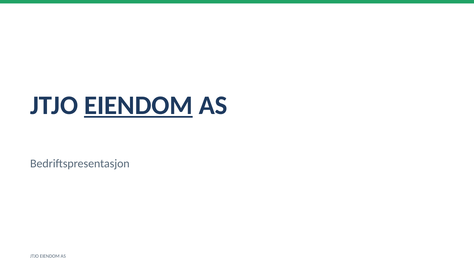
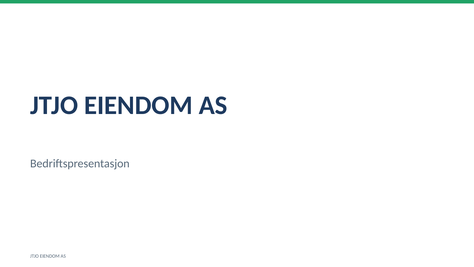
EIENDOM at (138, 105) underline: present -> none
